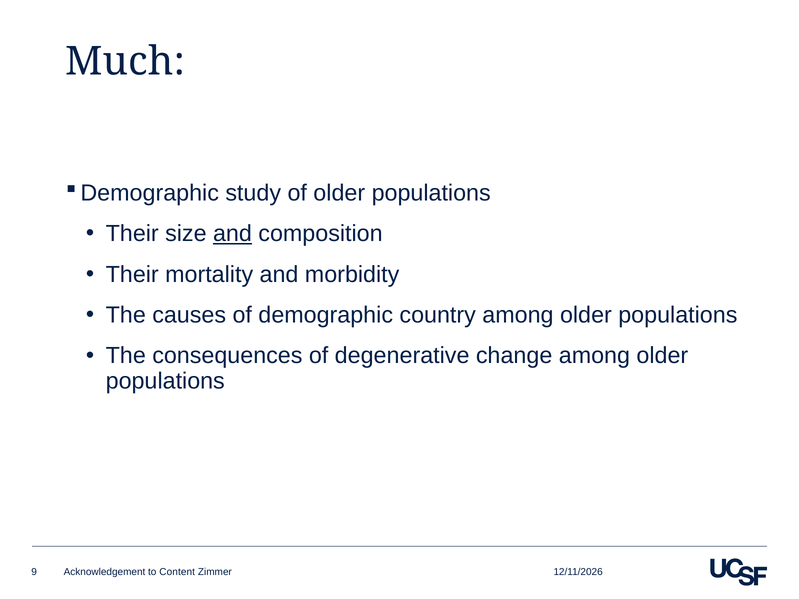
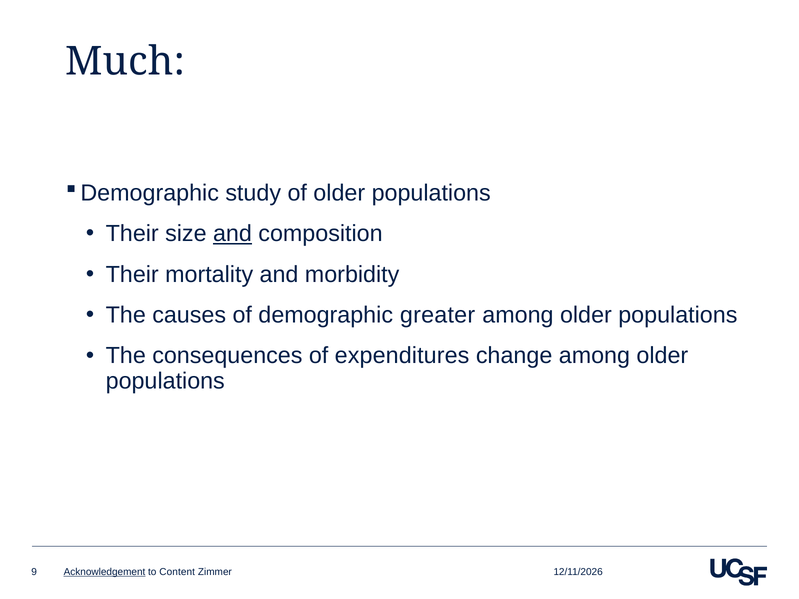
country: country -> greater
degenerative: degenerative -> expenditures
Acknowledgement underline: none -> present
